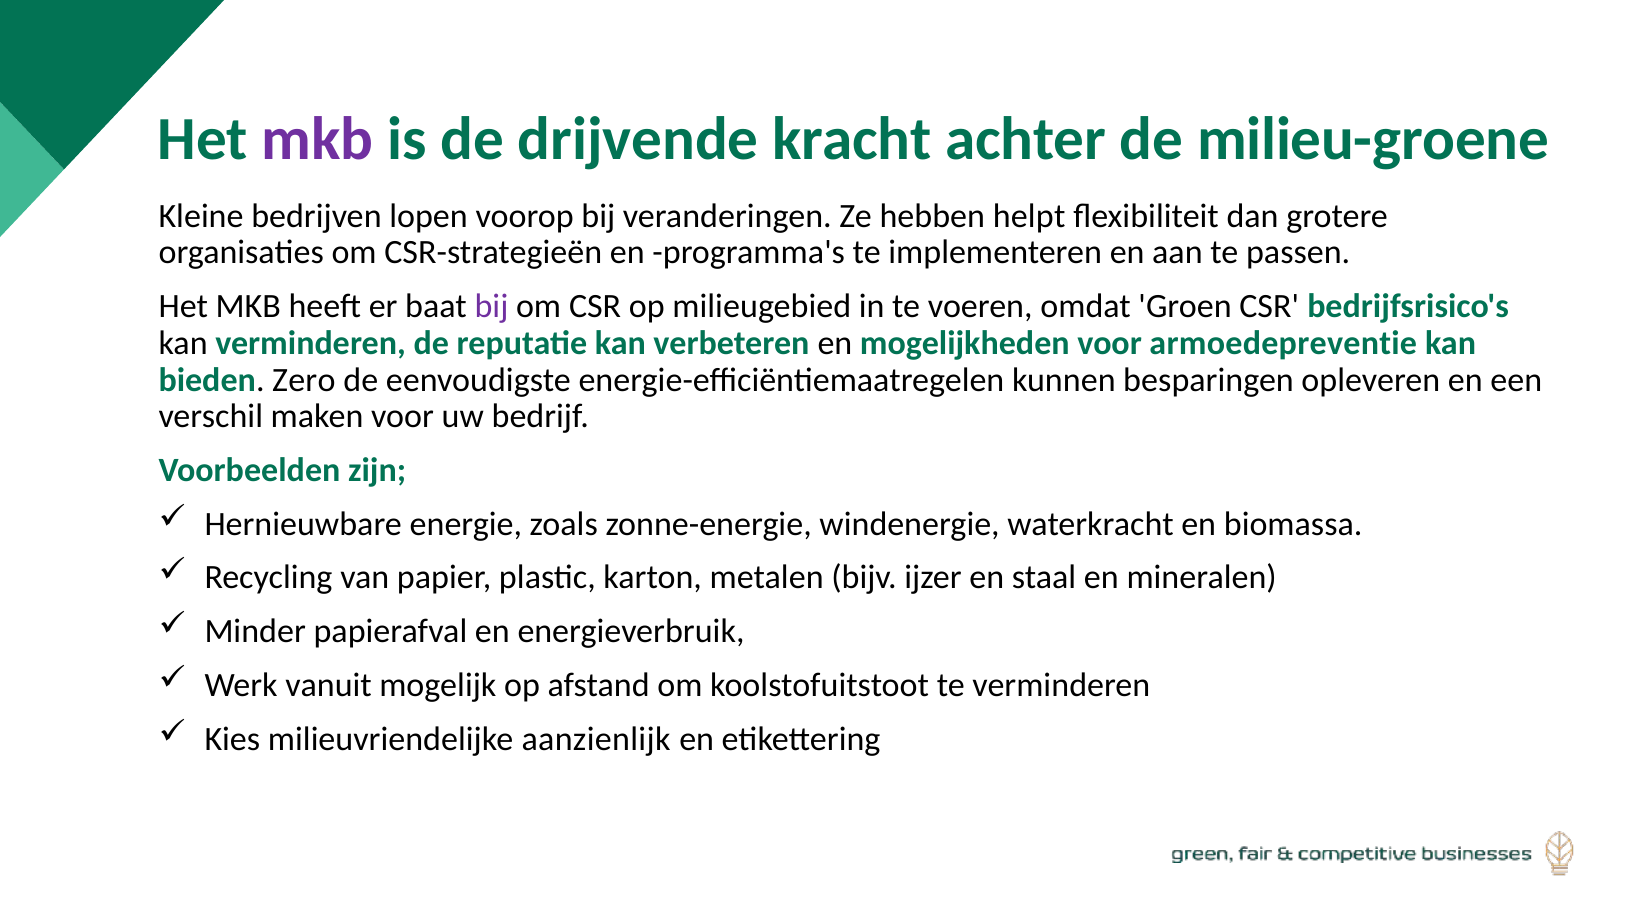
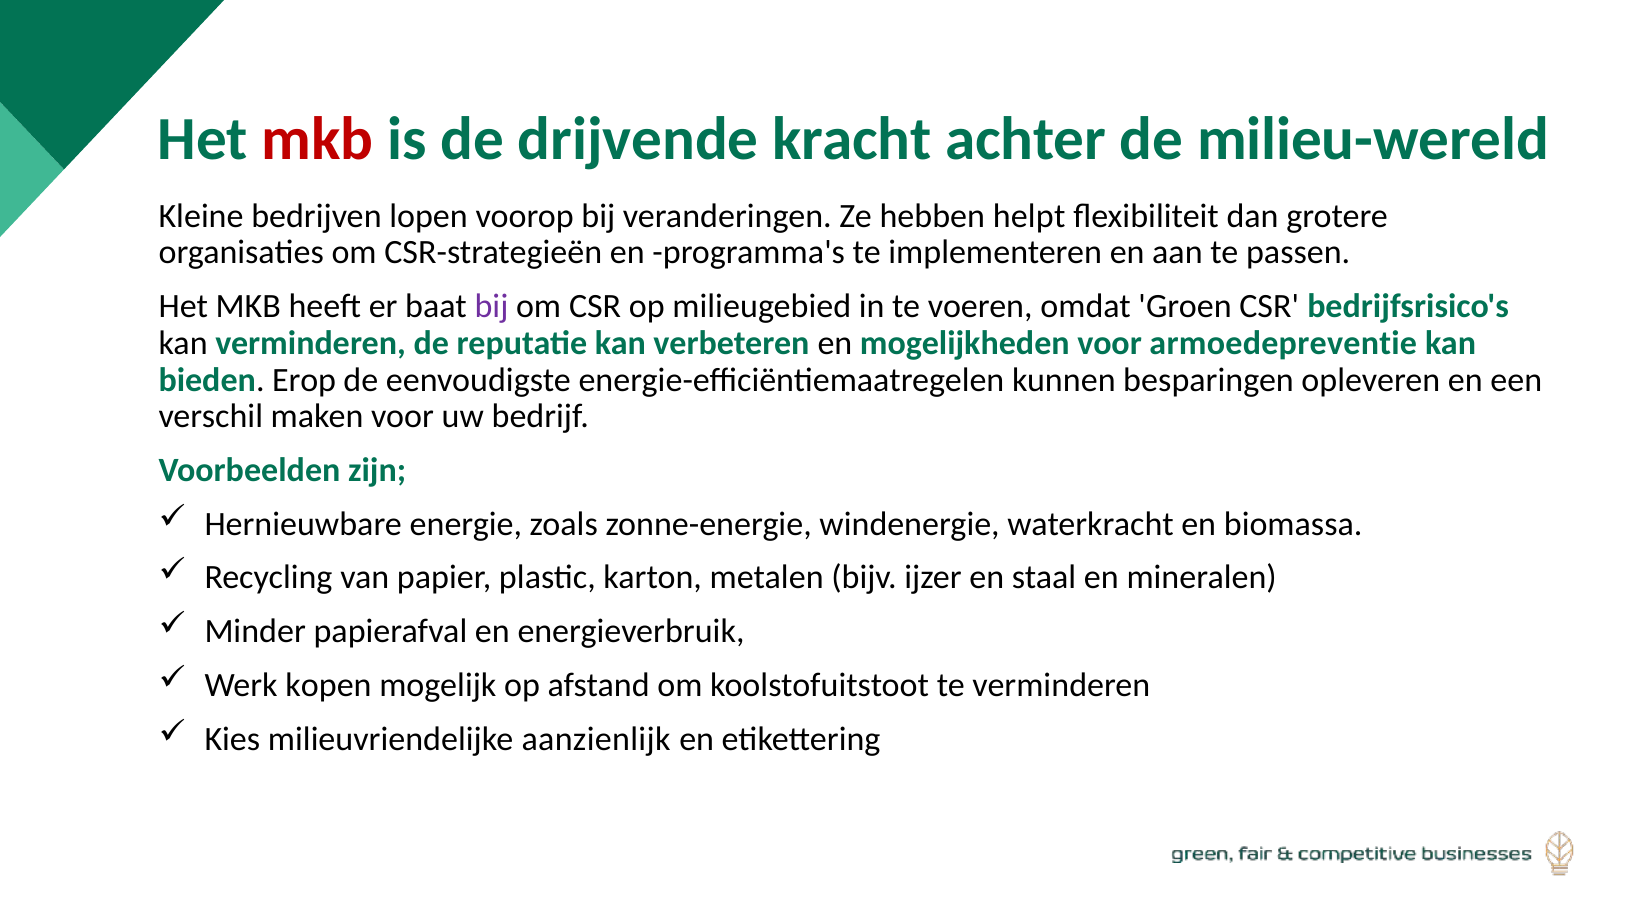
mkb at (318, 139) colour: purple -> red
milieu-groene: milieu-groene -> milieu-wereld
Zero: Zero -> Erop
vanuit: vanuit -> kopen
